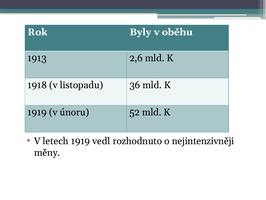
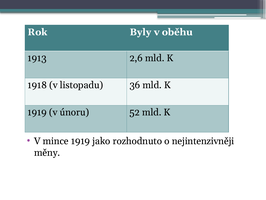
letech: letech -> mince
vedl: vedl -> jako
